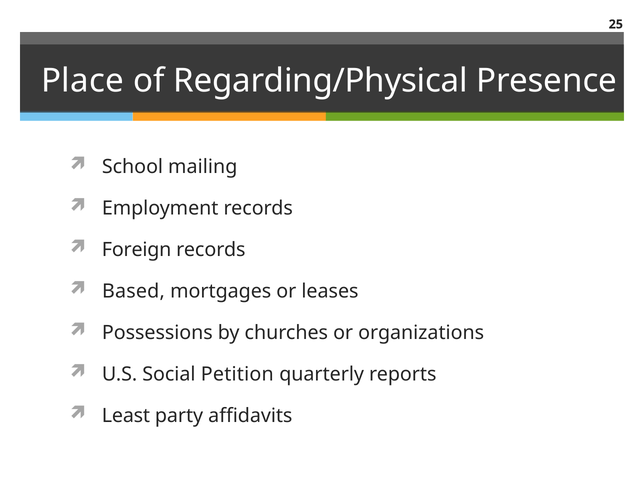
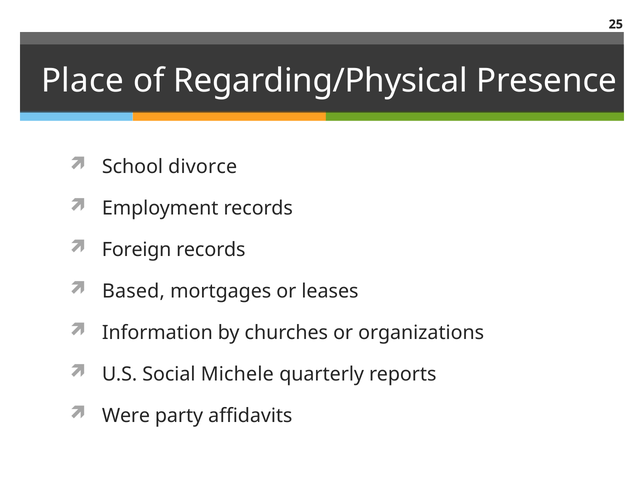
mailing: mailing -> divorce
Possessions: Possessions -> Information
Petition: Petition -> Michele
Least: Least -> Were
